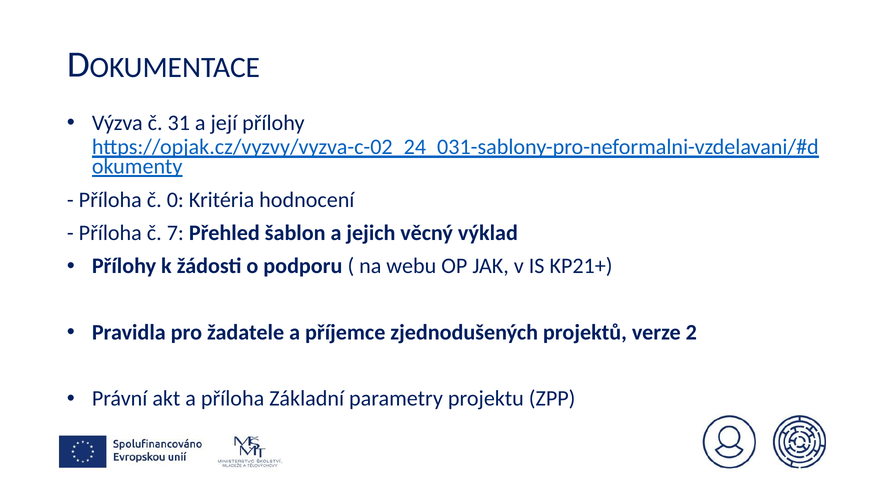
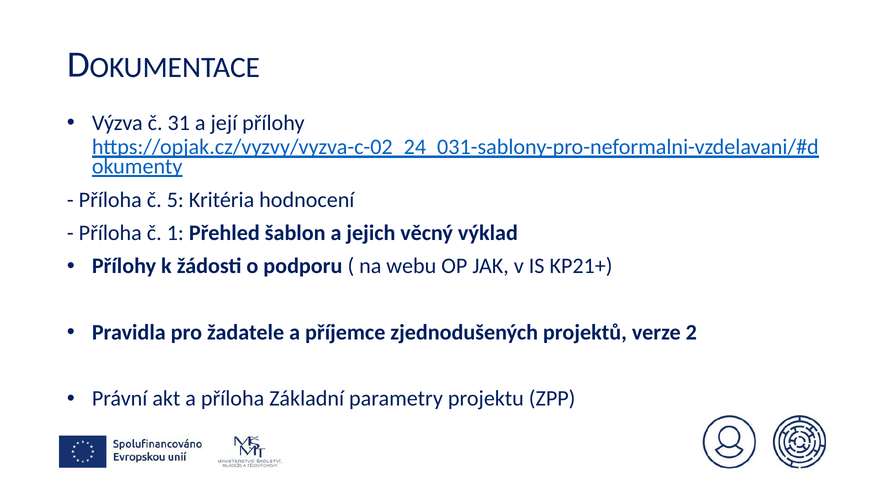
0: 0 -> 5
7: 7 -> 1
